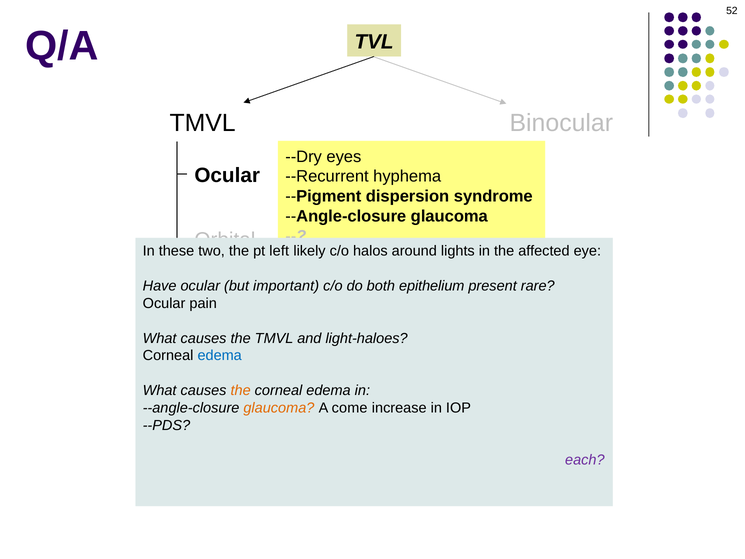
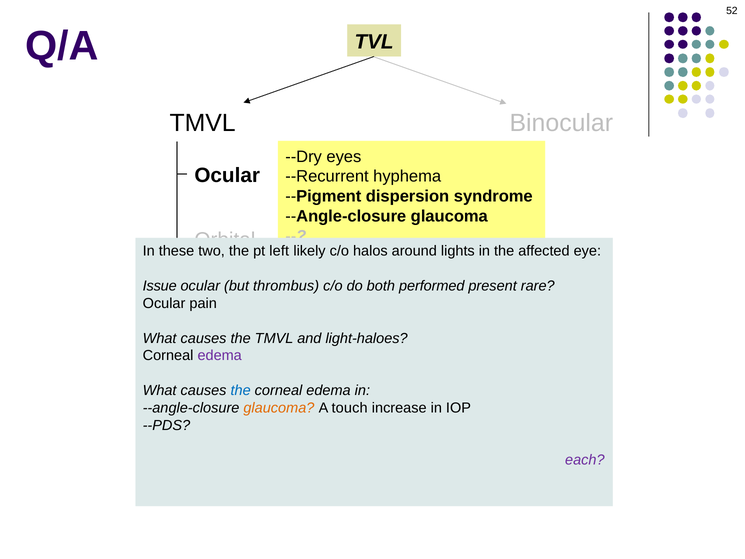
Have: Have -> Issue
important: important -> thrombus
epithelium: epithelium -> performed
edema at (220, 355) colour: blue -> purple
the at (241, 390) colour: orange -> blue
come: come -> touch
